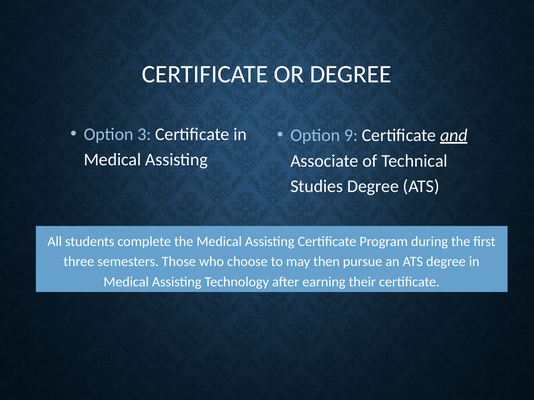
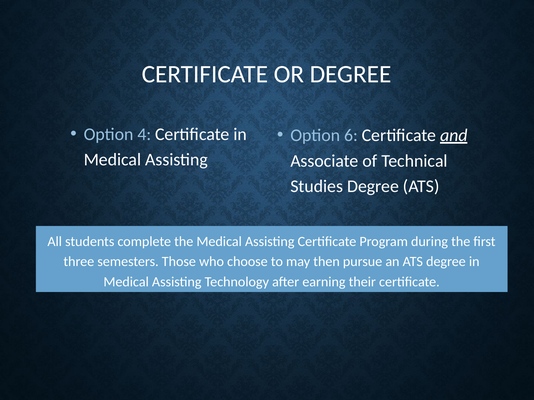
3: 3 -> 4
9: 9 -> 6
